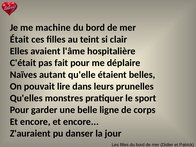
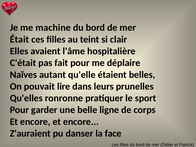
monstres: monstres -> ronronne
jour: jour -> face
